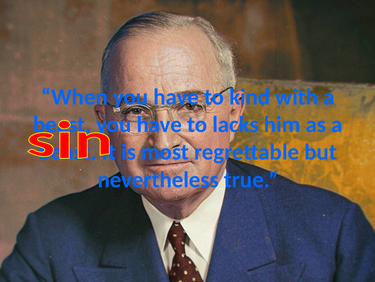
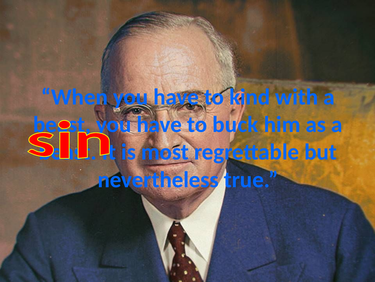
lacks: lacks -> buck
